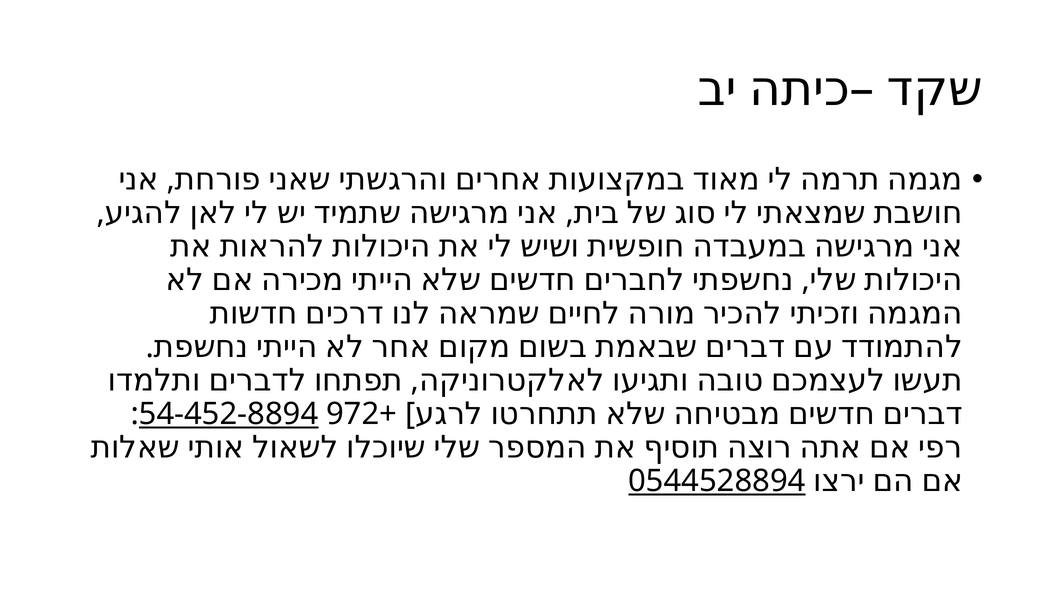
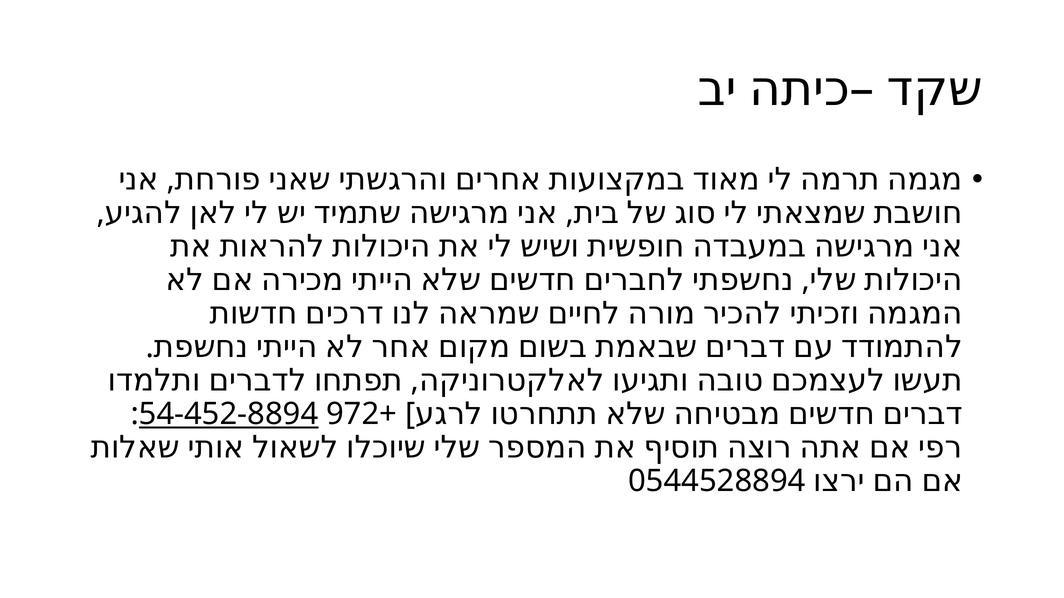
0544528894 underline: present -> none
